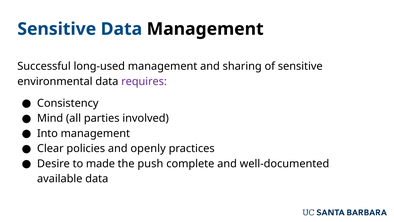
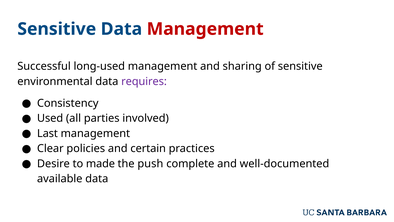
Management at (205, 29) colour: black -> red
Mind: Mind -> Used
Into: Into -> Last
openly: openly -> certain
